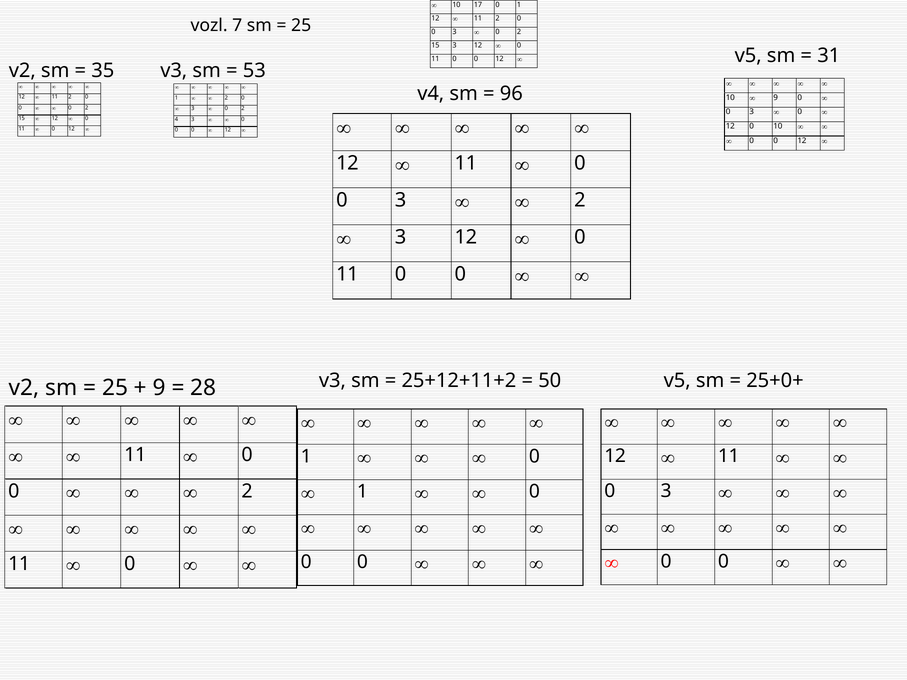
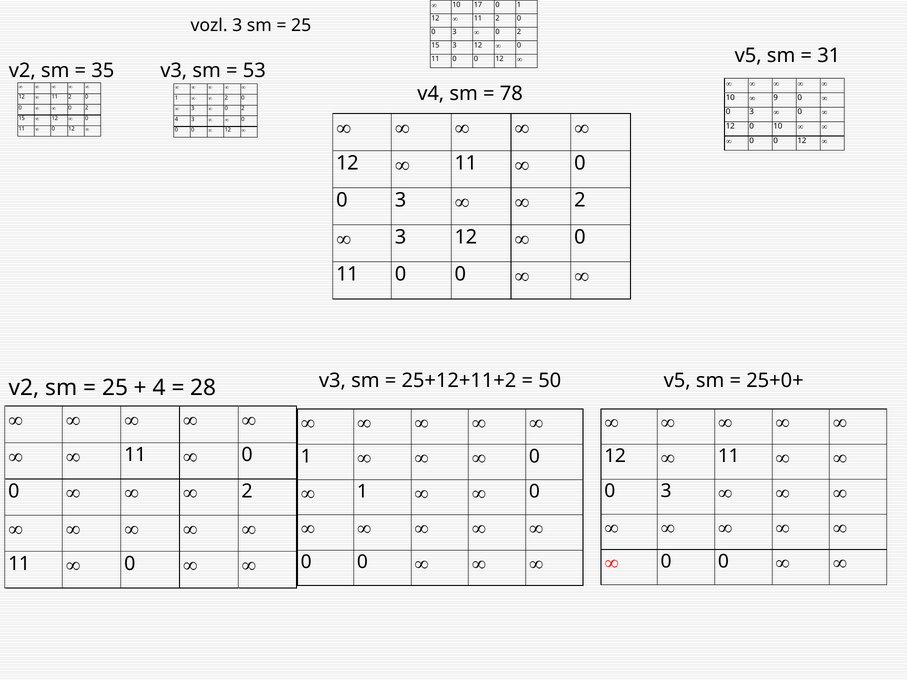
vozl 7: 7 -> 3
96: 96 -> 78
9 at (159, 388): 9 -> 4
